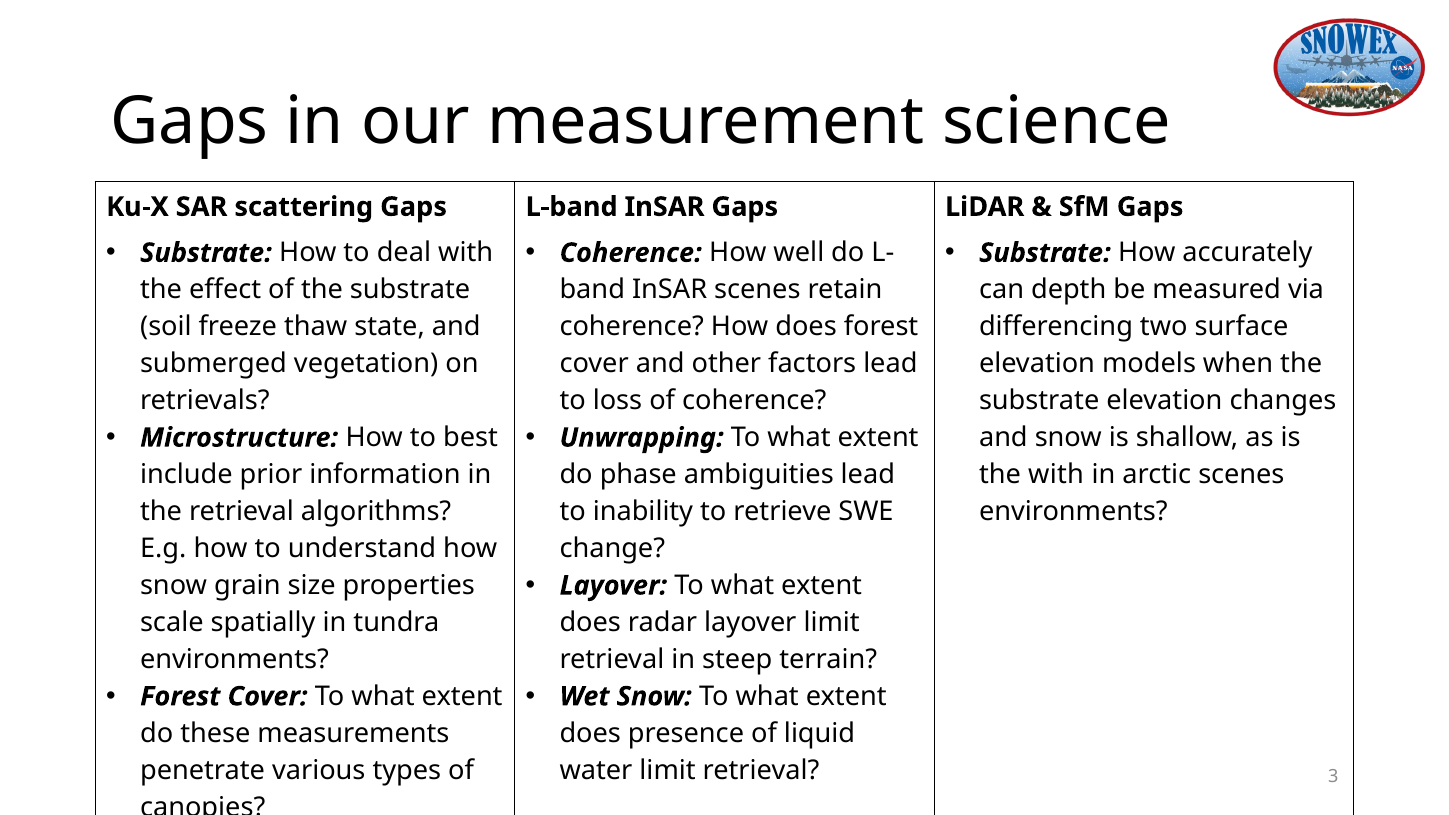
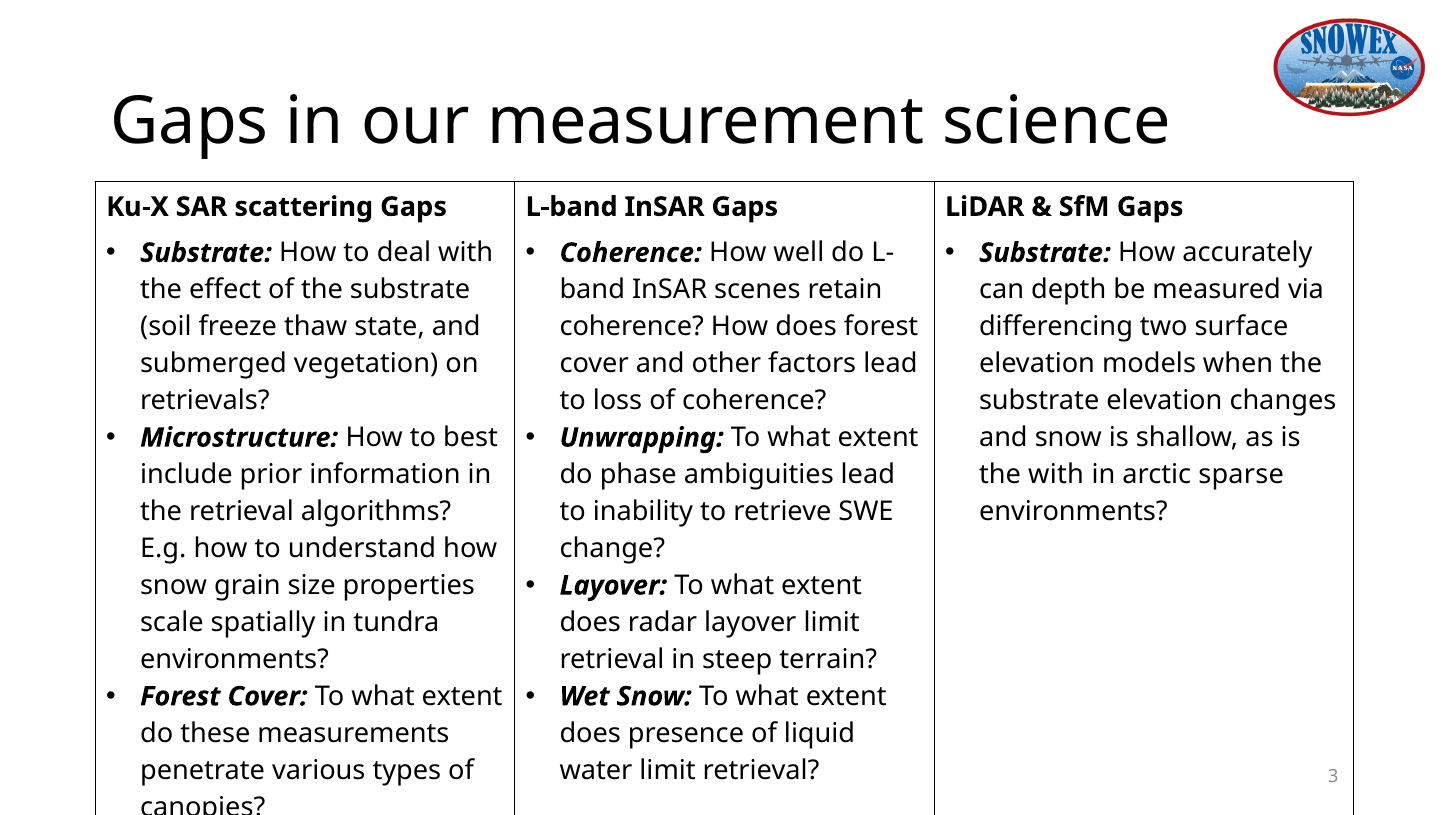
arctic scenes: scenes -> sparse
